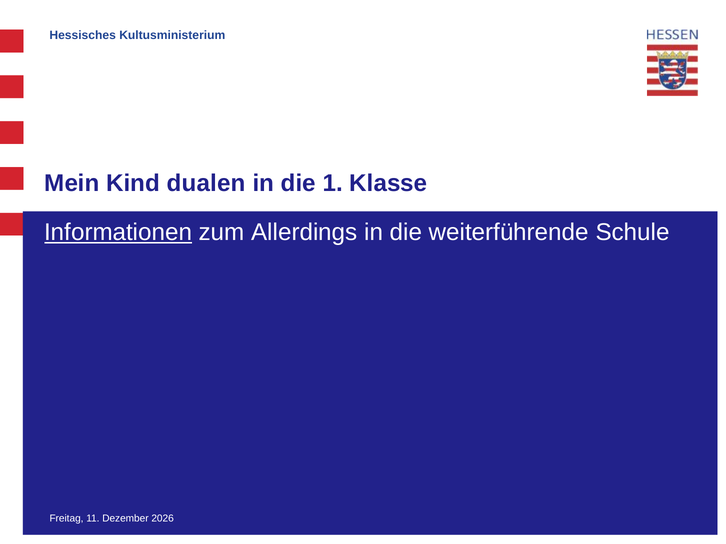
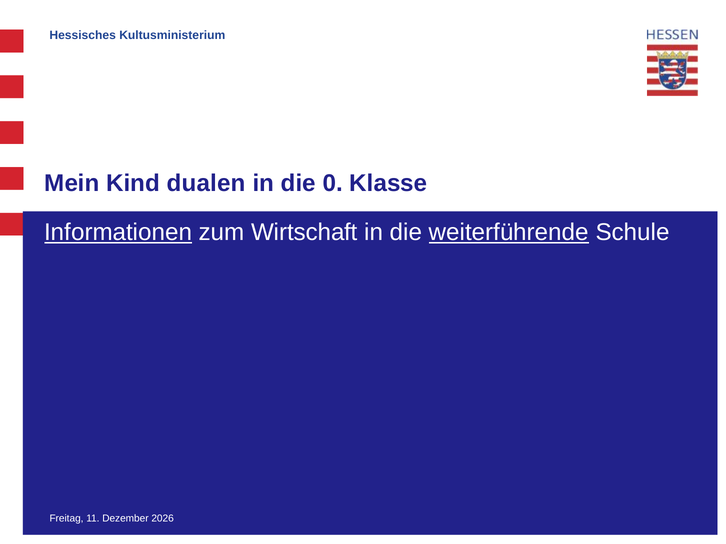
die 1: 1 -> 0
Allerdings: Allerdings -> Wirtschaft
weiterführende underline: none -> present
